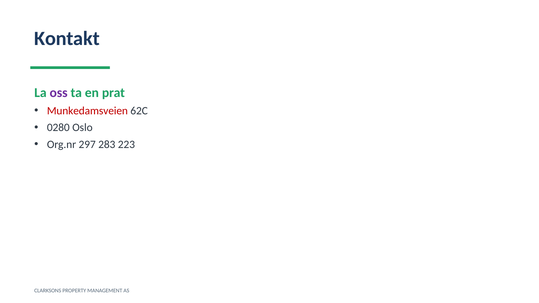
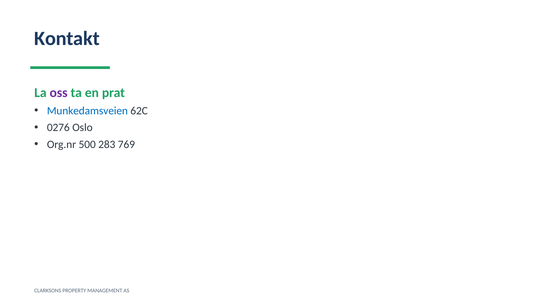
Munkedamsveien colour: red -> blue
0280: 0280 -> 0276
297: 297 -> 500
223: 223 -> 769
